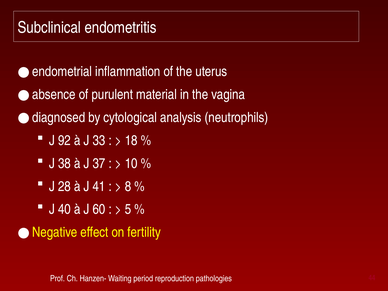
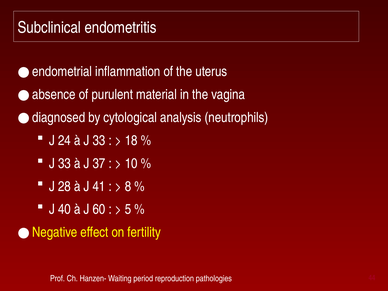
92: 92 -> 24
38 at (64, 163): 38 -> 33
